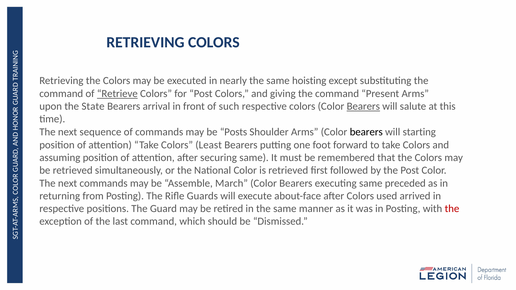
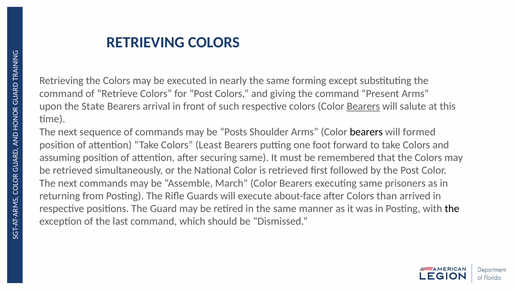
hoisting: hoisting -> forming
Retrieve underline: present -> none
starting: starting -> formed
preceded: preceded -> prisoners
used: used -> than
the at (452, 209) colour: red -> black
